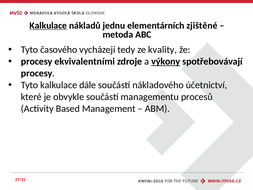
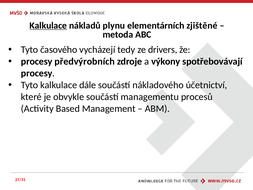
jednu: jednu -> plynu
kvality: kvality -> drivers
ekvivalentními: ekvivalentními -> předvýrobních
výkony underline: present -> none
